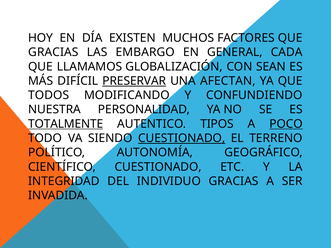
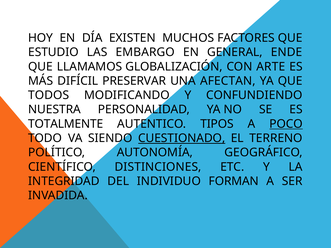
GRACIAS at (53, 52): GRACIAS -> ESTUDIO
CADA: CADA -> ENDE
SEAN: SEAN -> ARTE
PRESERVAR underline: present -> none
TOTALMENTE underline: present -> none
CIENTÍFICO CUESTIONADO: CUESTIONADO -> DISTINCIONES
INDIVIDUO GRACIAS: GRACIAS -> FORMAN
